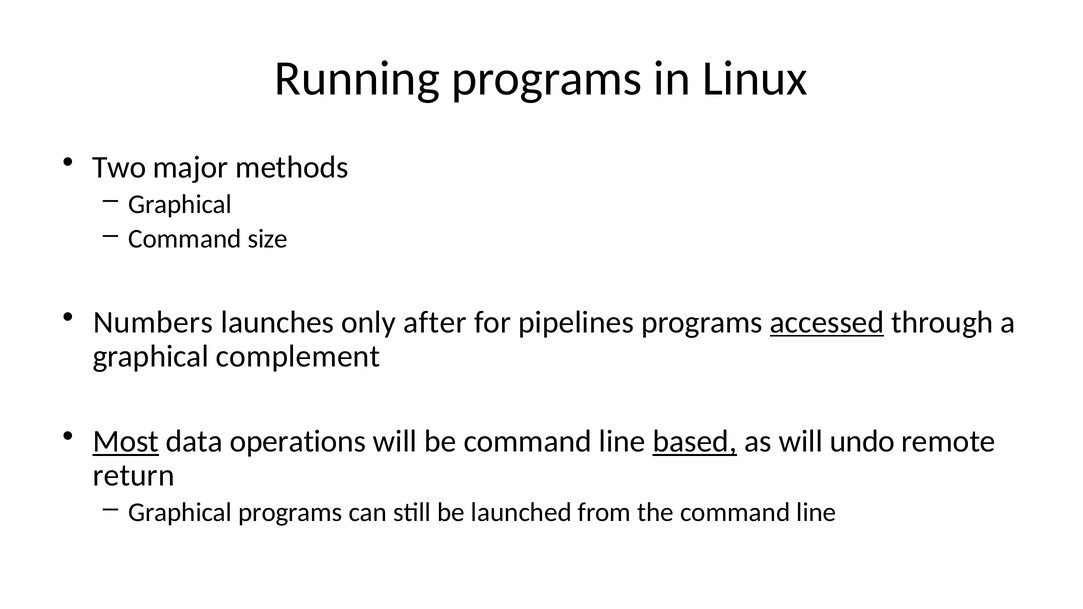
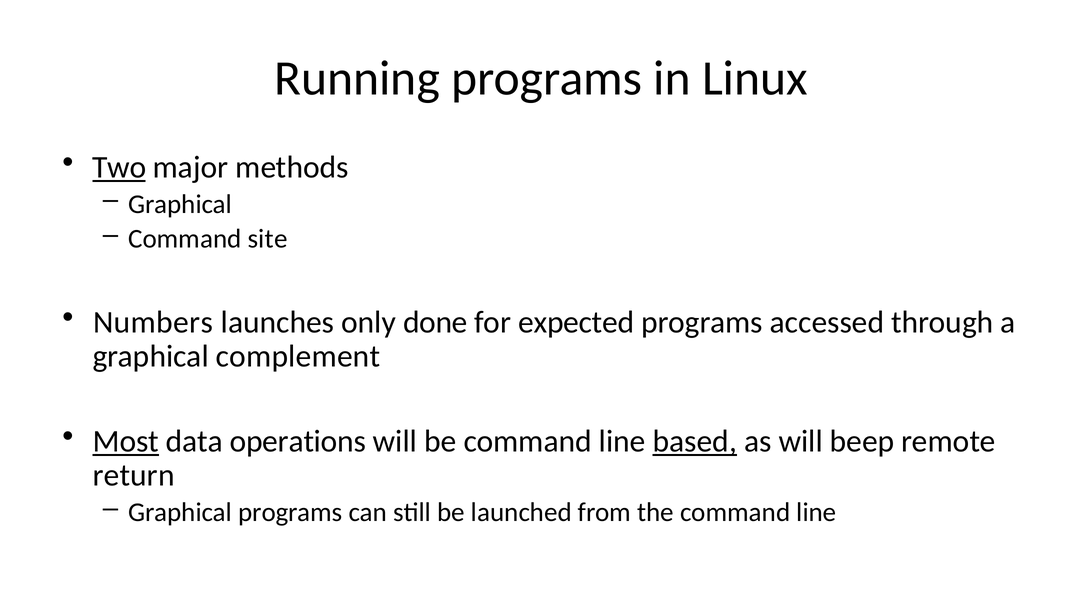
Two underline: none -> present
size: size -> site
after: after -> done
pipelines: pipelines -> expected
accessed underline: present -> none
undo: undo -> beep
